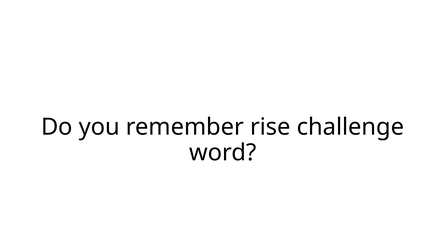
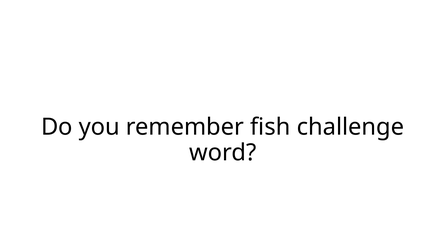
rise: rise -> fish
